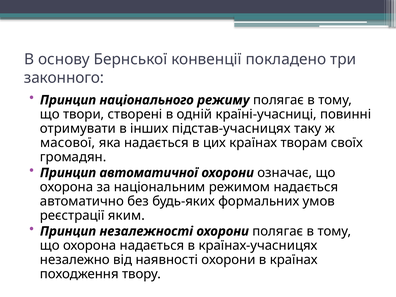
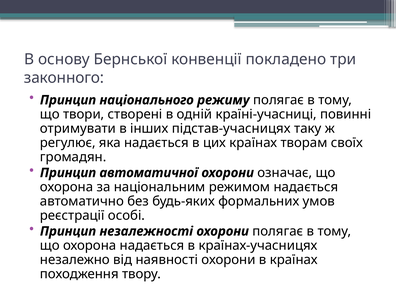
масової: масової -> регулює
яким: яким -> особі
